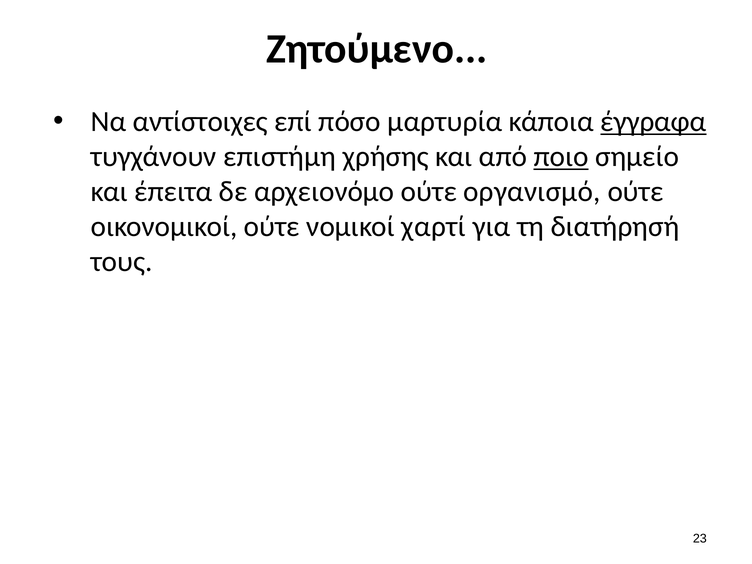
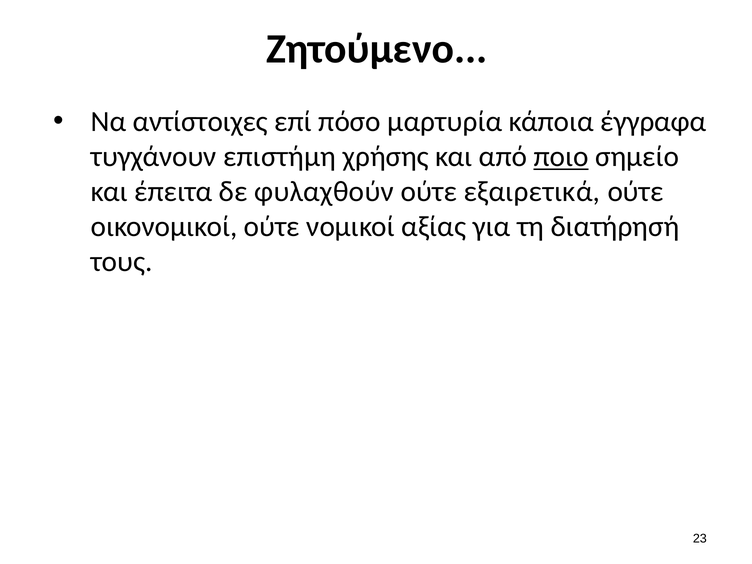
έγγραφα underline: present -> none
αρχειονόμο: αρχειονόμο -> φυλαχθούν
οργανισμό: οργανισμό -> εξαιρετικά
χαρτί: χαρτί -> αξίας
